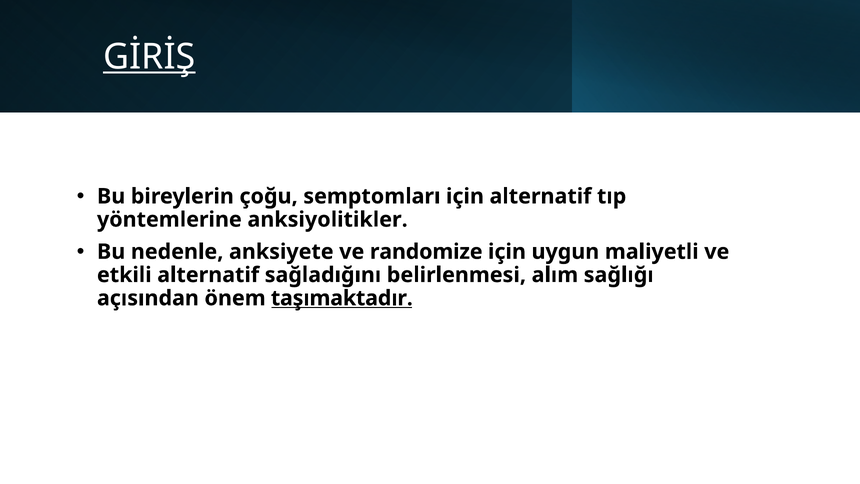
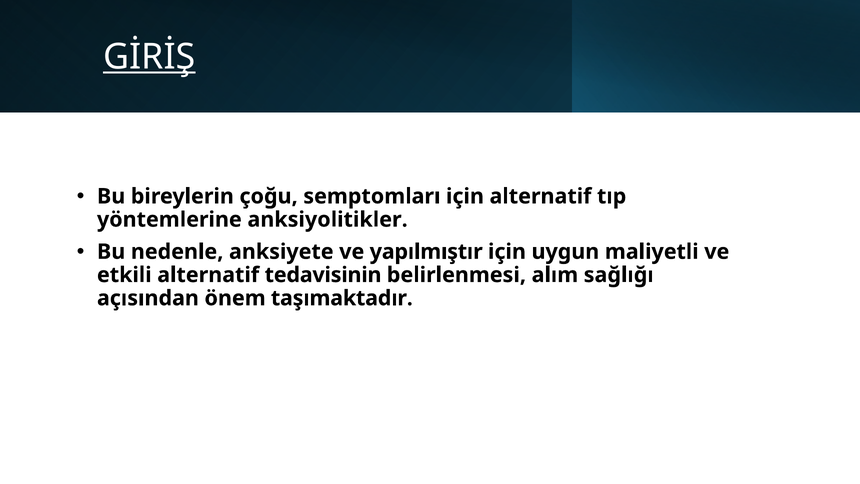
randomize: randomize -> yapılmıştır
sağladığını: sağladığını -> tedavisinin
taşımaktadır underline: present -> none
